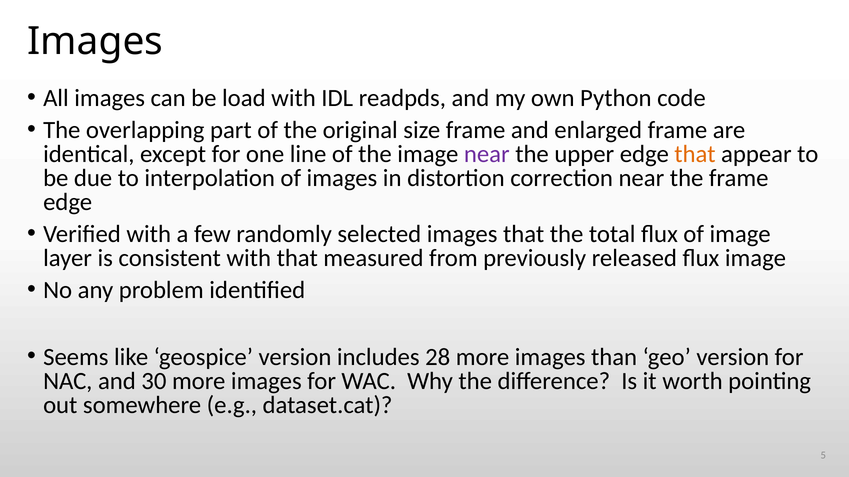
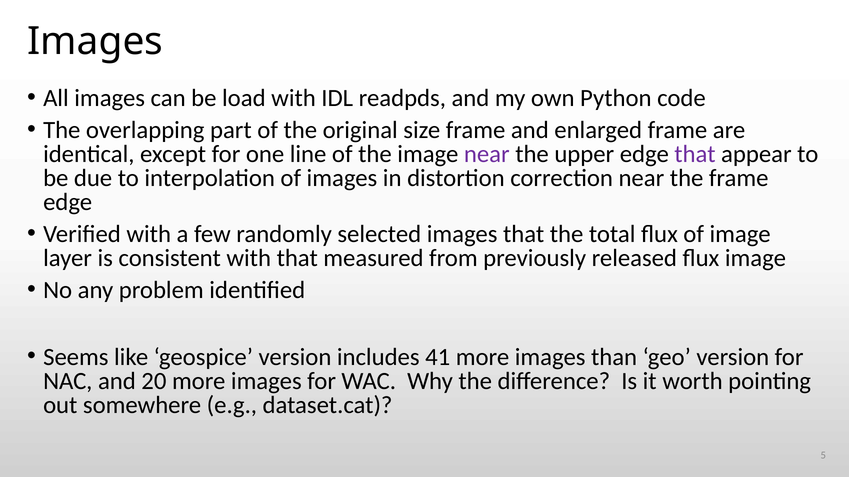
that at (695, 154) colour: orange -> purple
28: 28 -> 41
30: 30 -> 20
